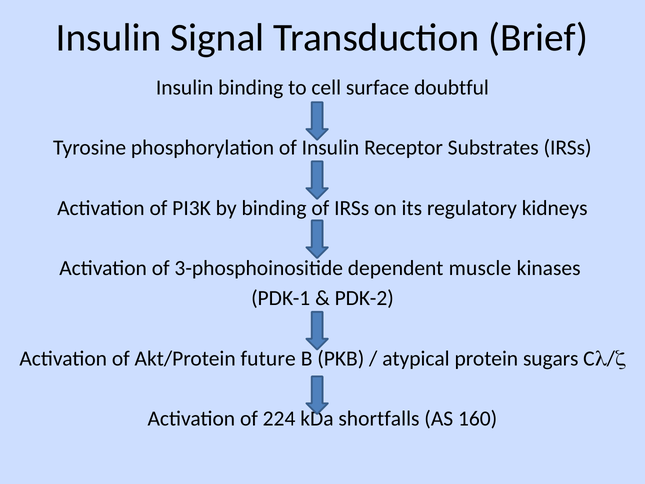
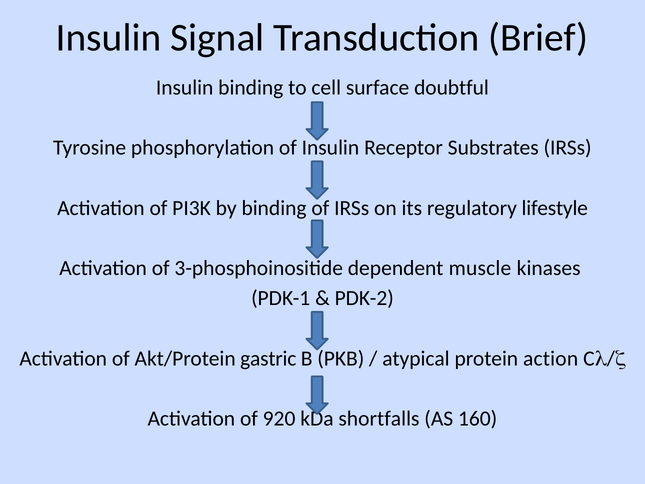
kidneys: kidneys -> lifestyle
future: future -> gastric
sugars: sugars -> action
224: 224 -> 920
